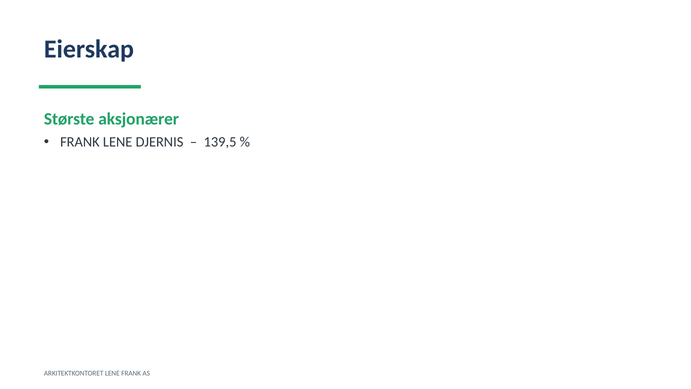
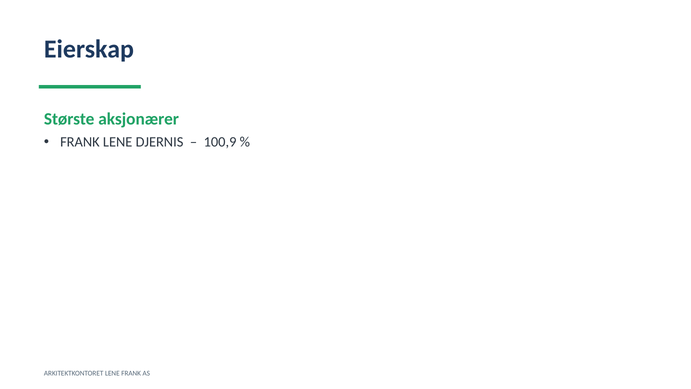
139,5: 139,5 -> 100,9
